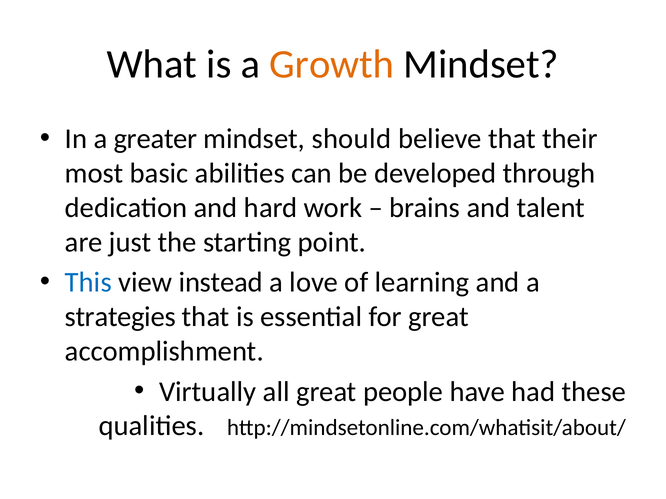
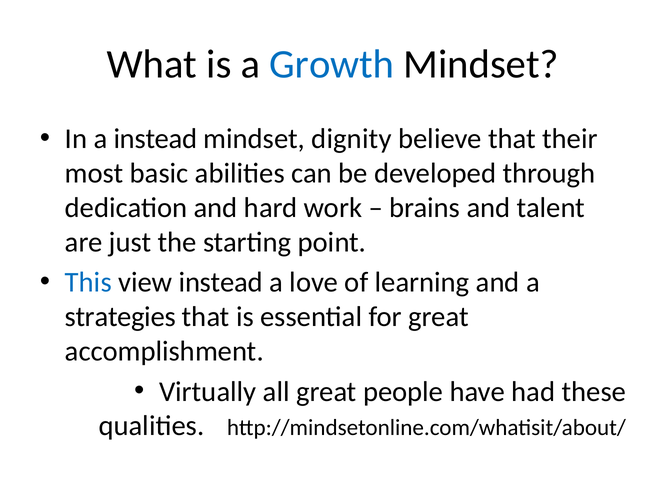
Growth colour: orange -> blue
a greater: greater -> instead
should: should -> dignity
